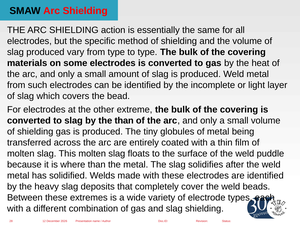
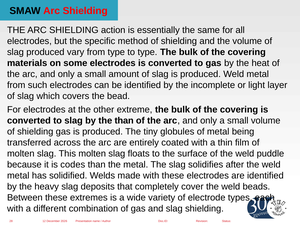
where: where -> codes
